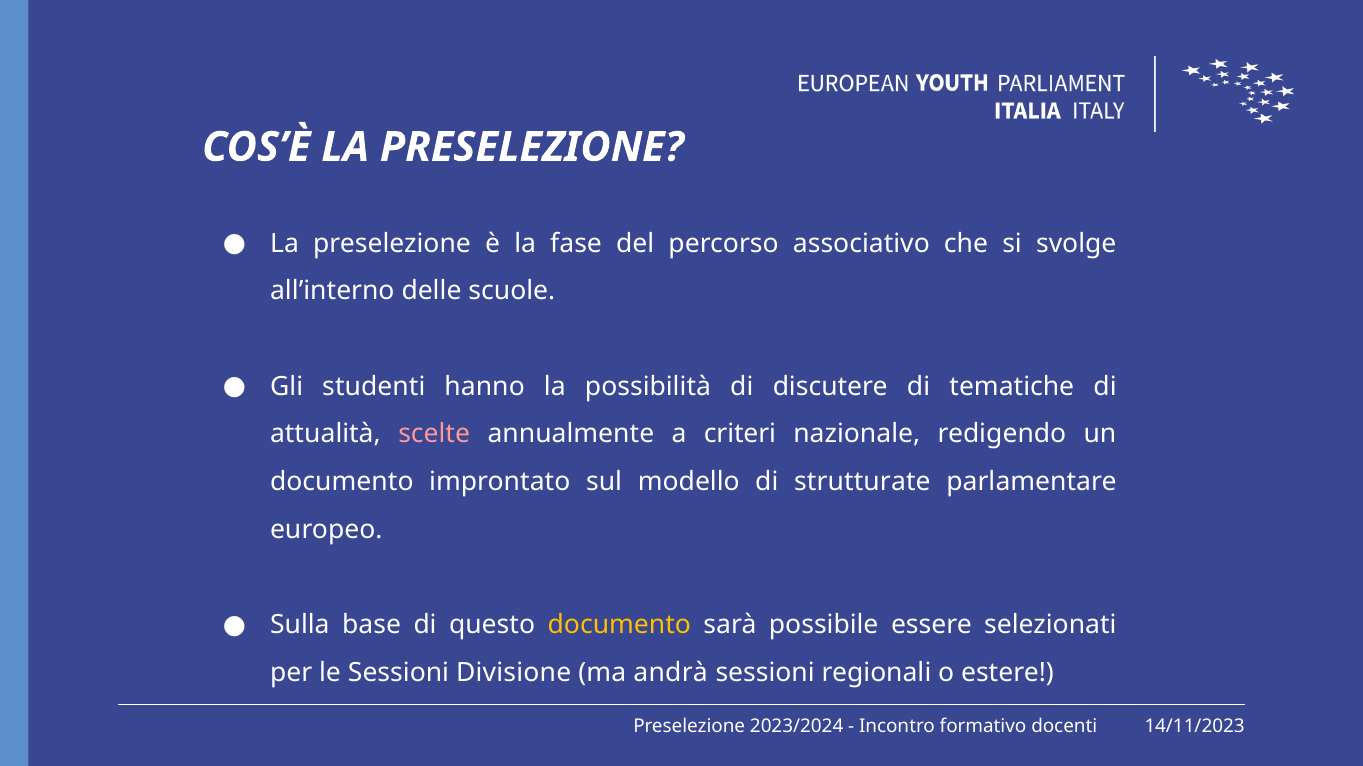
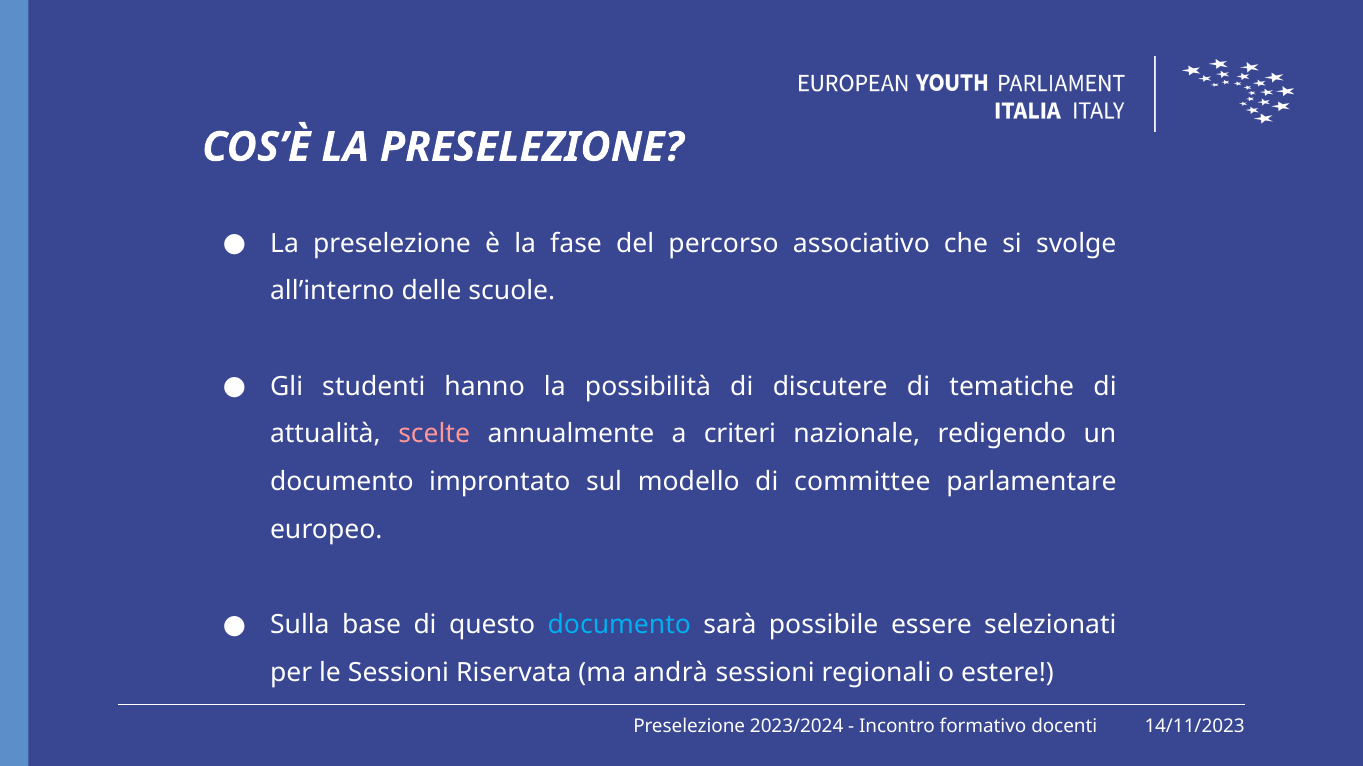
strutturate: strutturate -> committee
documento at (619, 625) colour: yellow -> light blue
Divisione: Divisione -> Riservata
